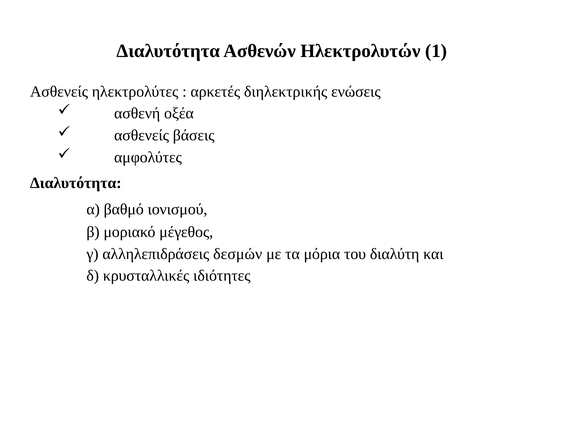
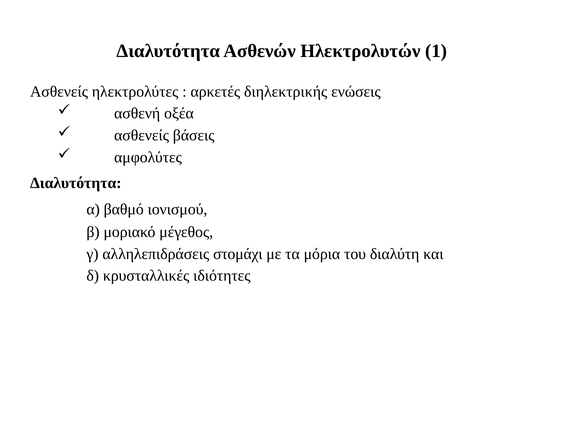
δεσμών: δεσμών -> στομάχι
